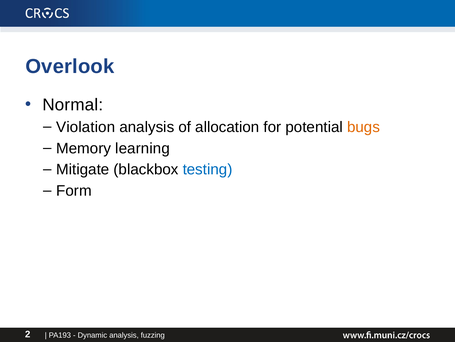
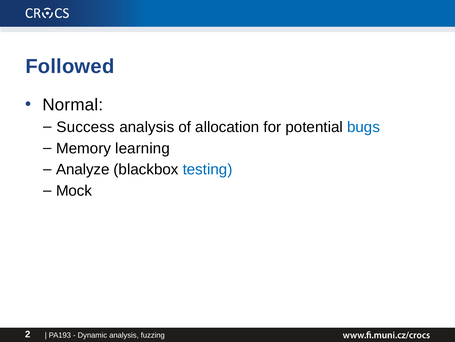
Overlook: Overlook -> Followed
Violation: Violation -> Success
bugs colour: orange -> blue
Mitigate: Mitigate -> Analyze
Form: Form -> Mock
